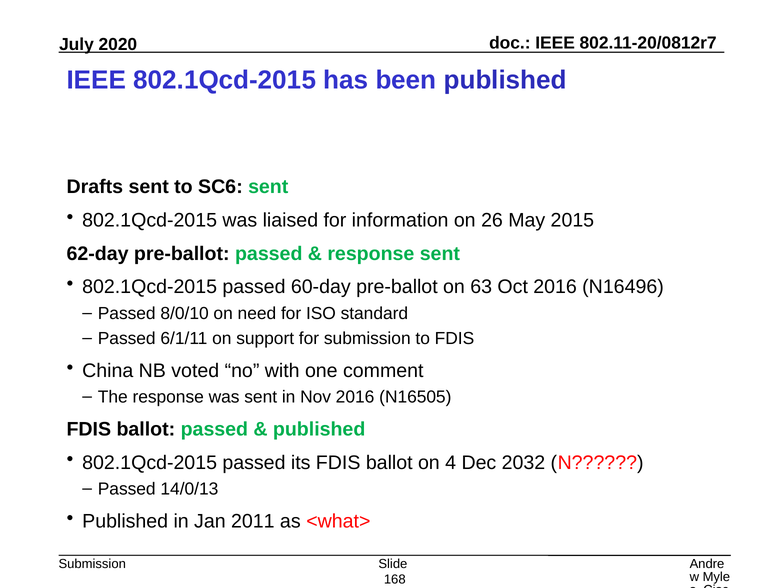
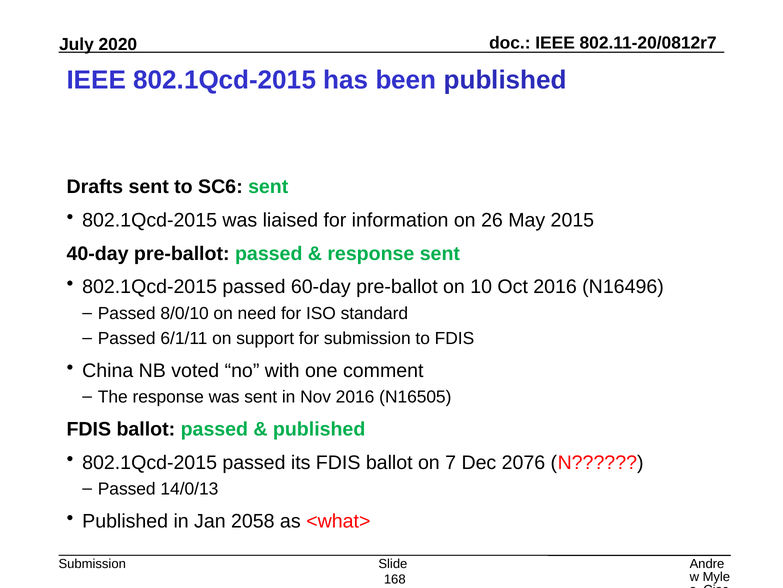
62-day: 62-day -> 40-day
63: 63 -> 10
4: 4 -> 7
2032: 2032 -> 2076
2011: 2011 -> 2058
